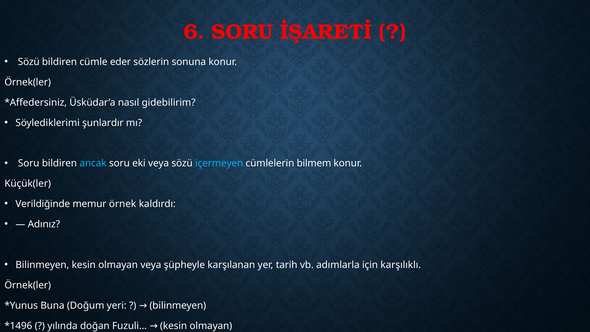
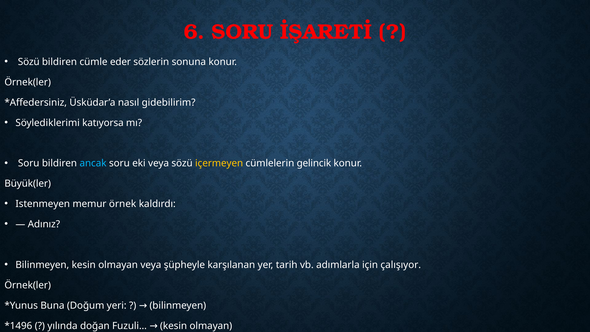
şunlardır: şunlardır -> katıyorsa
içermeyen colour: light blue -> yellow
bilmem: bilmem -> gelincik
Küçük(ler: Küçük(ler -> Büyük(ler
Verildiğinde: Verildiğinde -> Istenmeyen
karşılıklı: karşılıklı -> çalışıyor
